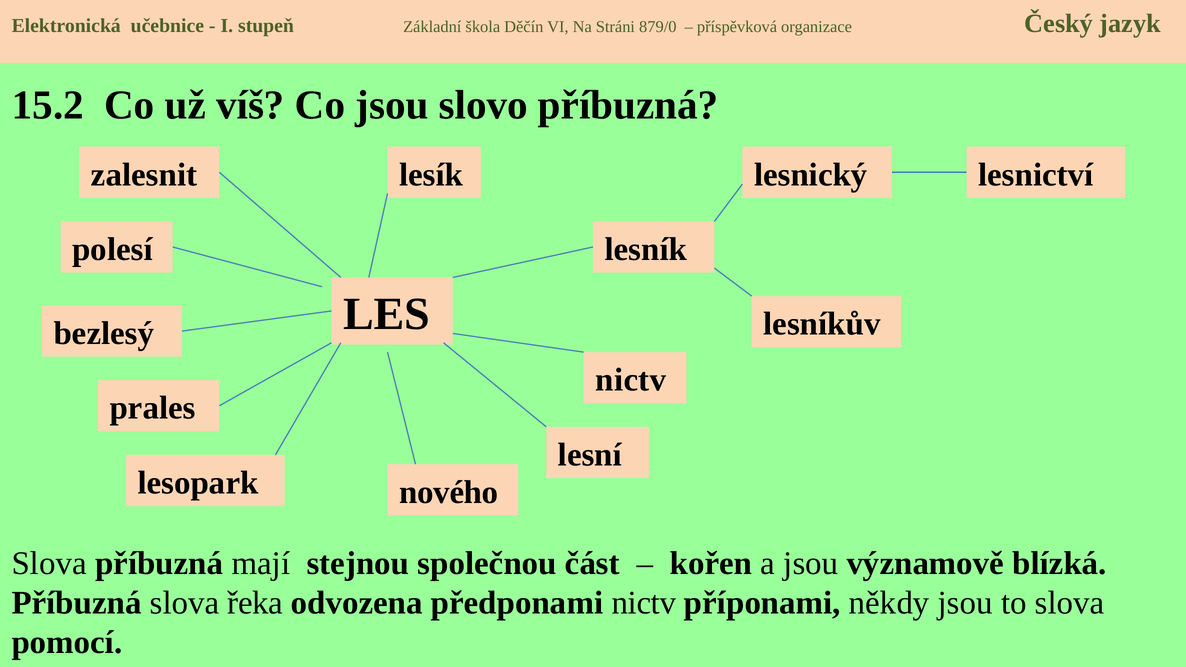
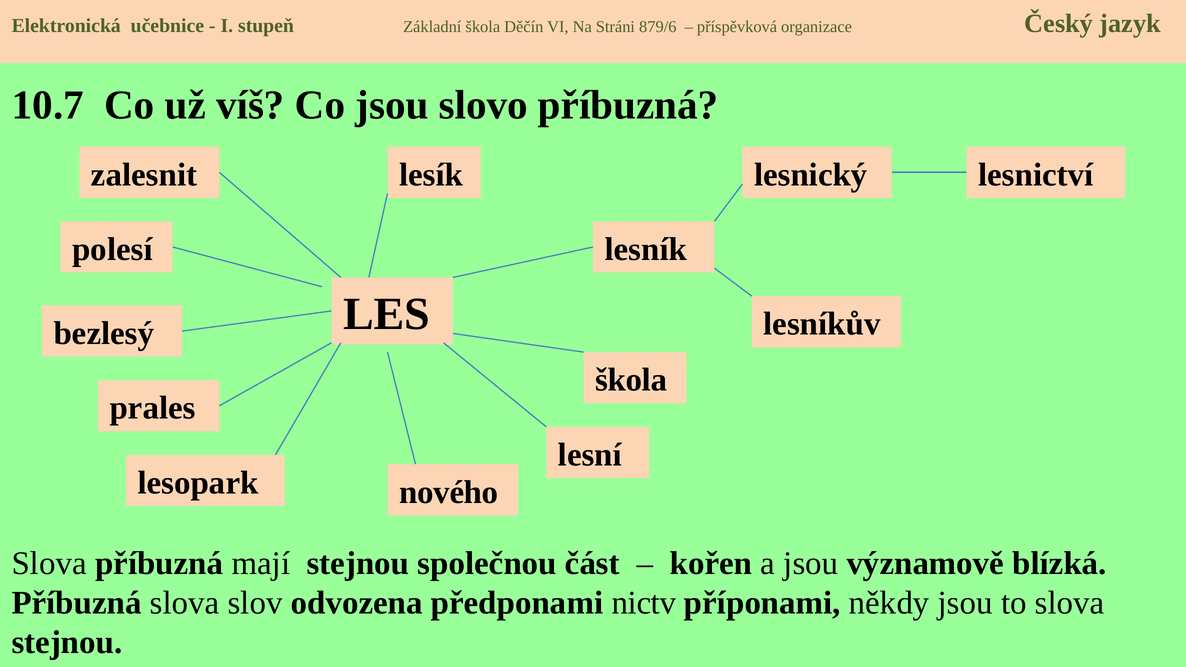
879/0: 879/0 -> 879/6
15.2: 15.2 -> 10.7
nictv at (631, 380): nictv -> škola
řeka: řeka -> slov
pomocí at (67, 642): pomocí -> stejnou
